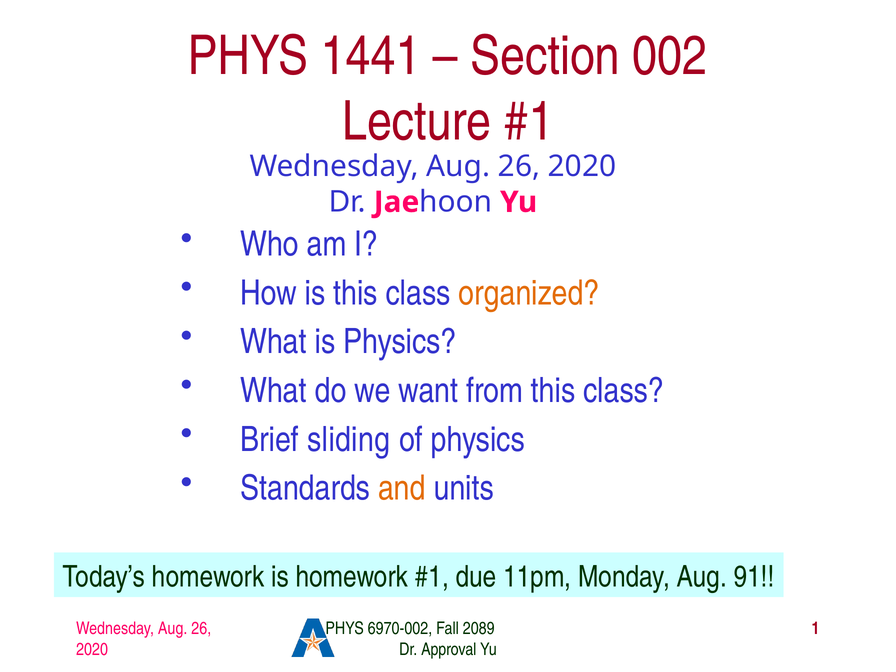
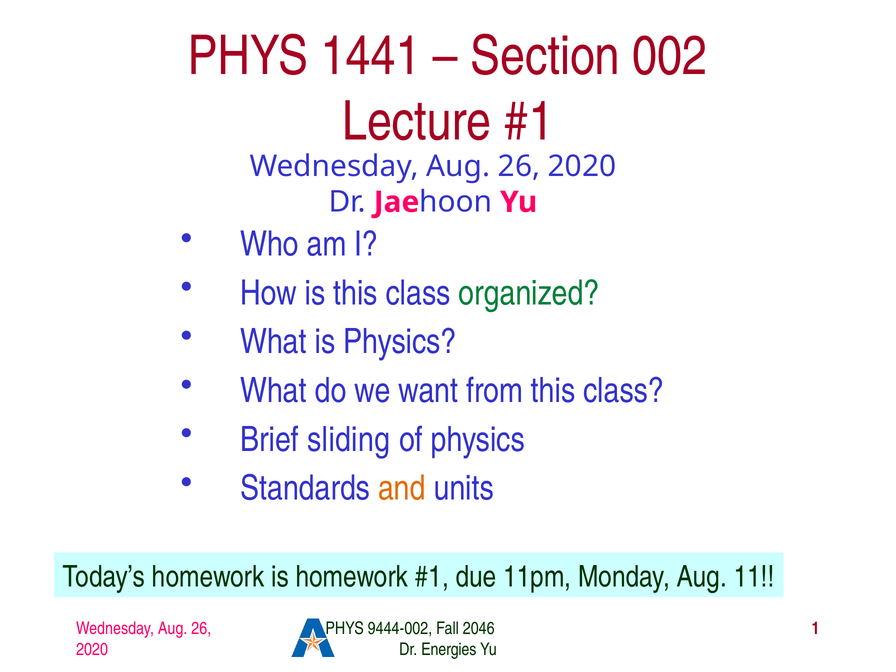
organized colour: orange -> green
91: 91 -> 11
6970-002: 6970-002 -> 9444-002
2089: 2089 -> 2046
Approval: Approval -> Energies
